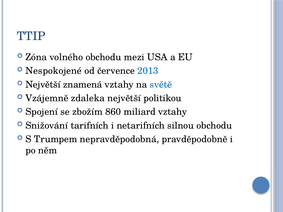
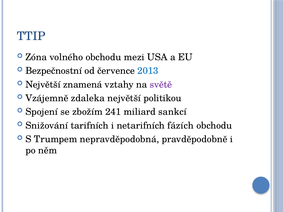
Nespokojené: Nespokojené -> Bezpečnostní
světě colour: blue -> purple
860: 860 -> 241
miliard vztahy: vztahy -> sankcí
silnou: silnou -> fázích
